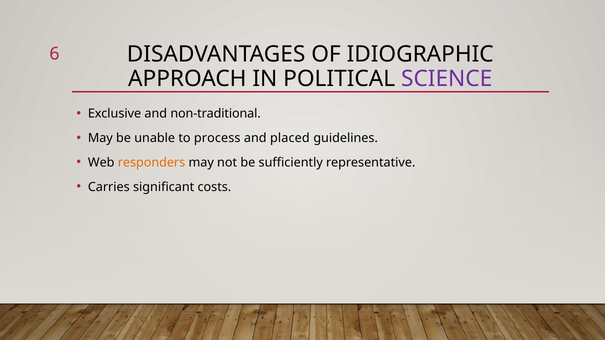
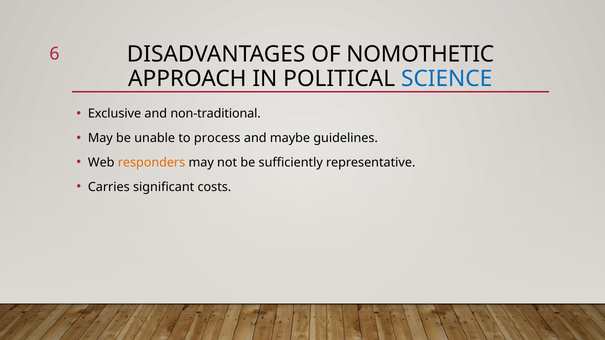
IDIOGRAPHIC: IDIOGRAPHIC -> NOMOTHETIC
SCIENCE colour: purple -> blue
placed: placed -> maybe
